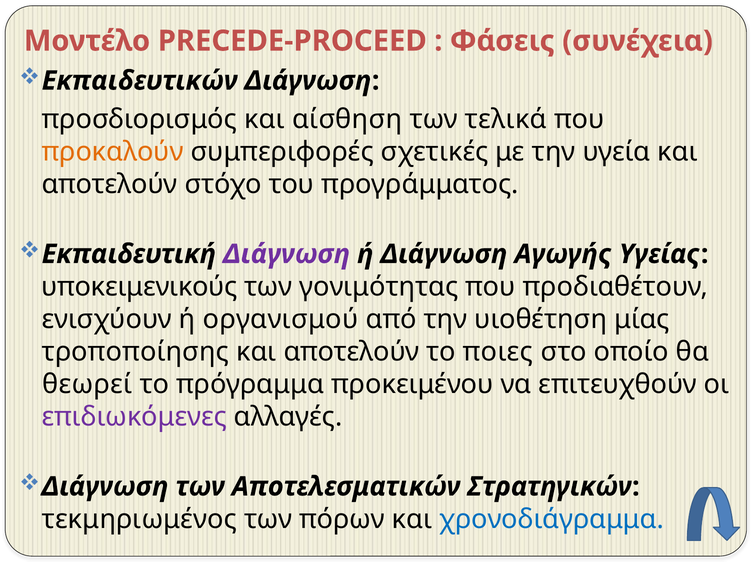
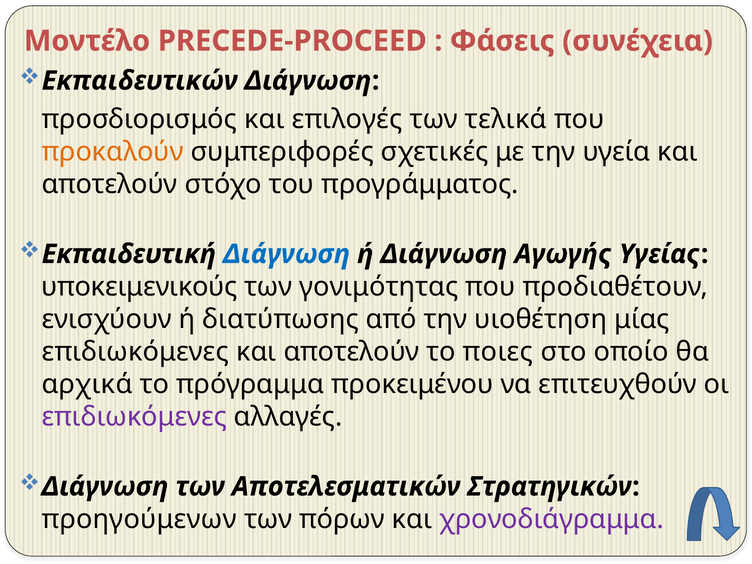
αίσθηση: αίσθηση -> επιλογές
Διάγνωση at (287, 254) colour: purple -> blue
οργανισμού: οργανισμού -> διατύπωσης
τροποποίησης at (135, 352): τροποποίησης -> επιδιωκόμενες
θεωρεί: θεωρεί -> αρχικά
τεκμηριωμένος: τεκμηριωμένος -> προηγούμενων
χρονοδιάγραμμα colour: blue -> purple
